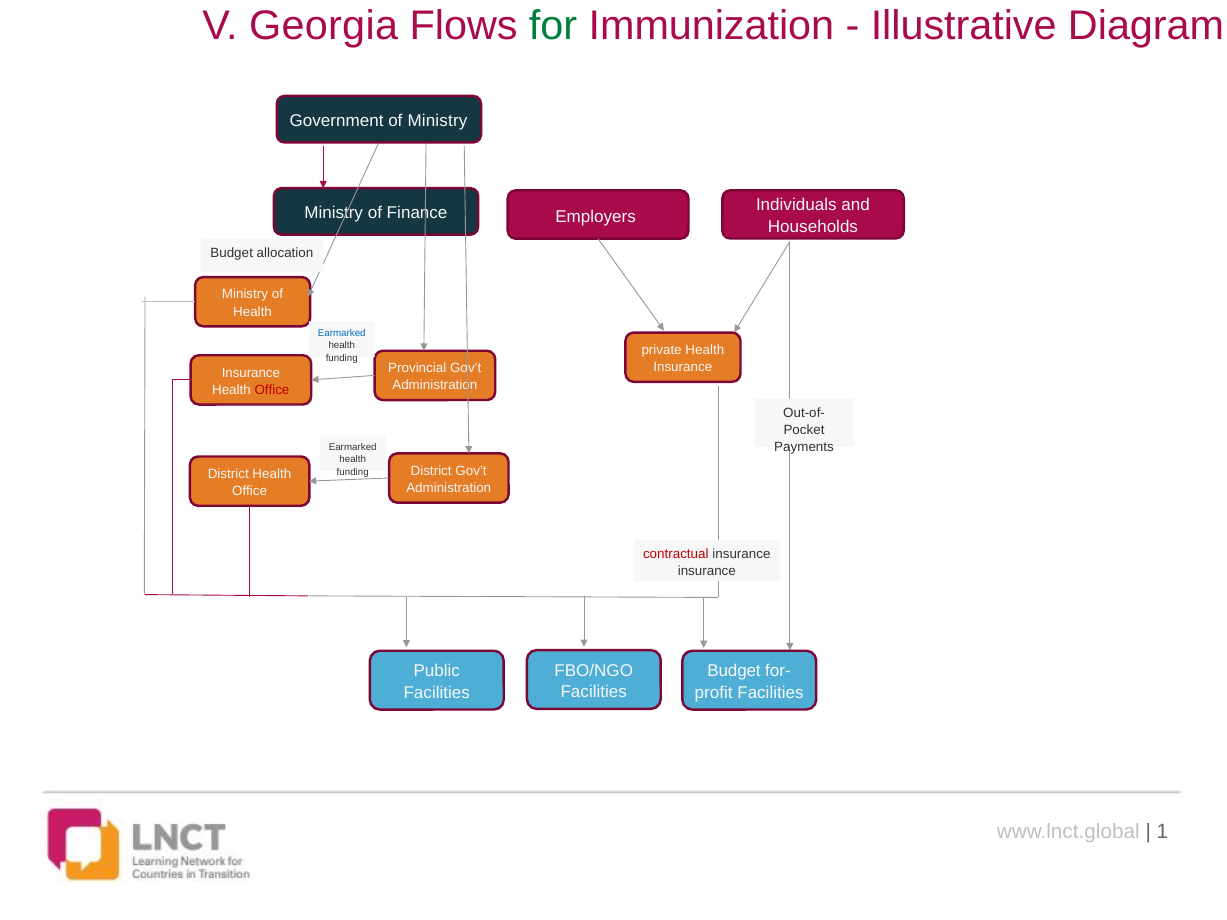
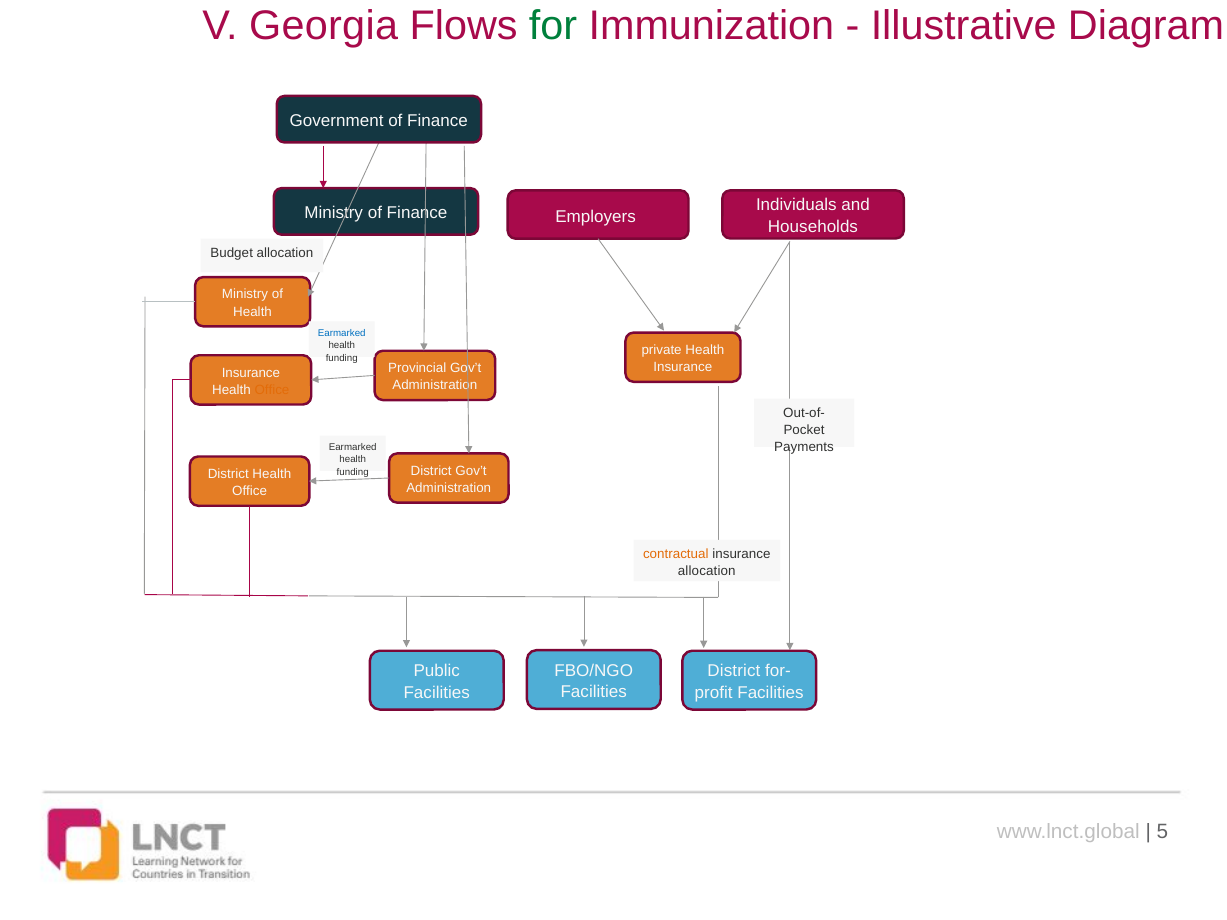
Government of Ministry: Ministry -> Finance
Office at (272, 390) colour: red -> orange
contractual colour: red -> orange
insurance at (707, 572): insurance -> allocation
Budget at (734, 671): Budget -> District
1: 1 -> 5
